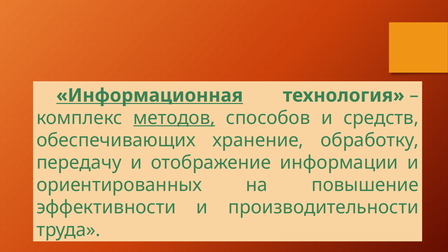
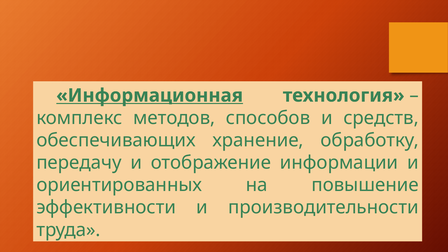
методов underline: present -> none
